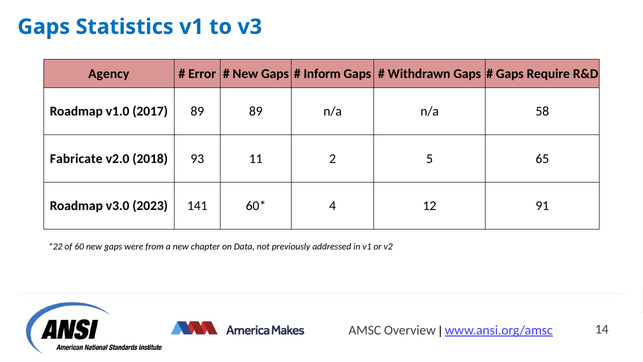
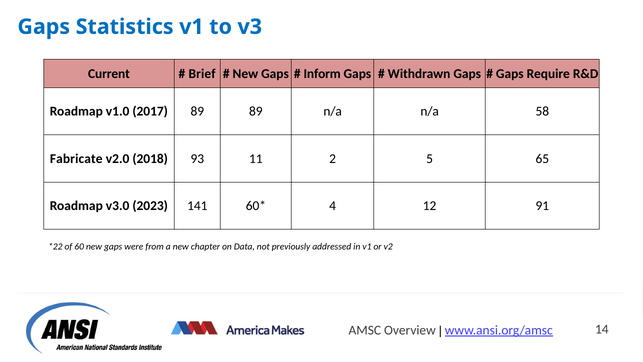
Agency: Agency -> Current
Error: Error -> Brief
